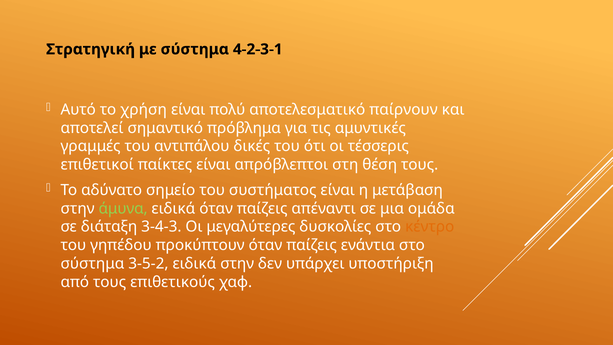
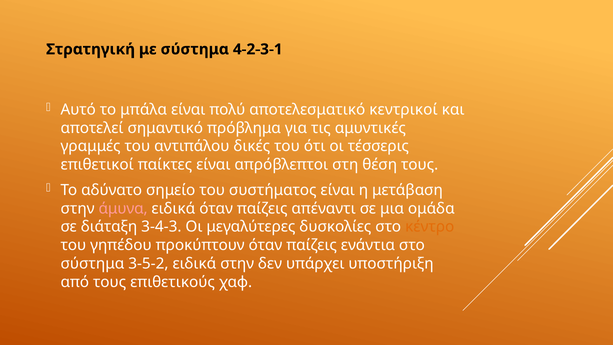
χρήση: χρήση -> μπάλα
παίρνουν: παίρνουν -> κεντρικοί
άμυνα colour: light green -> pink
